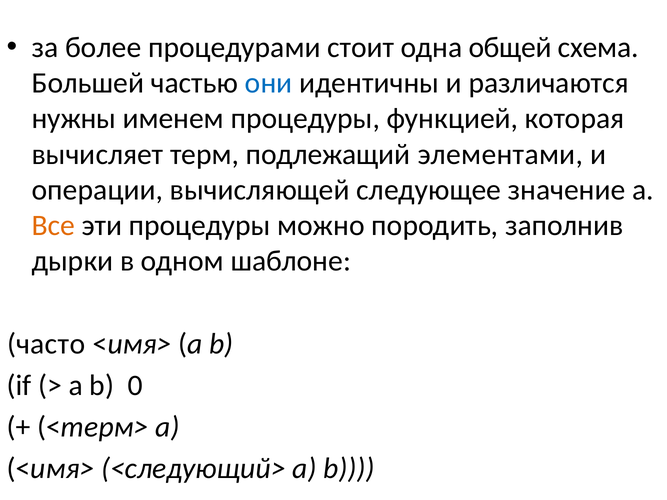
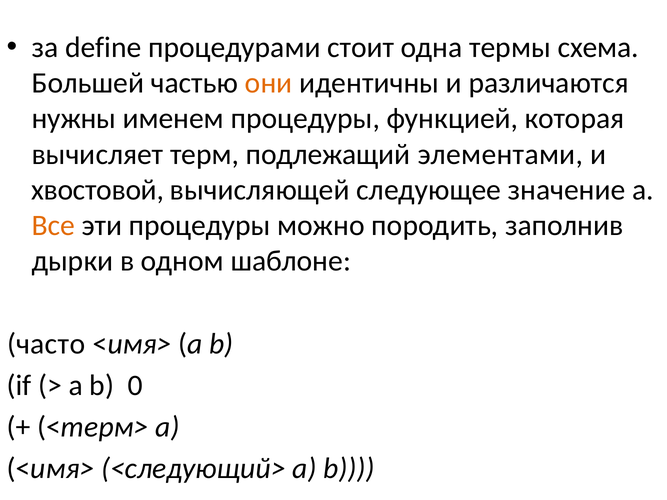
более: более -> define
общей: общей -> термы
они colour: blue -> orange
операции: операции -> хвостовой
